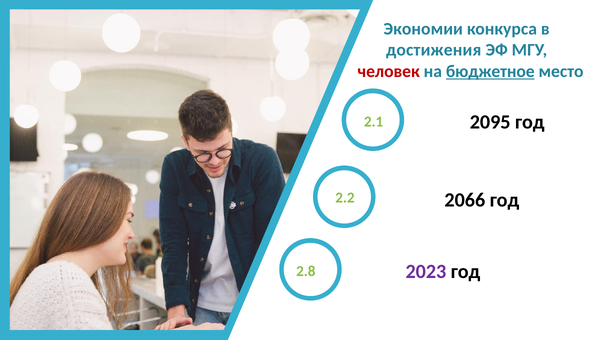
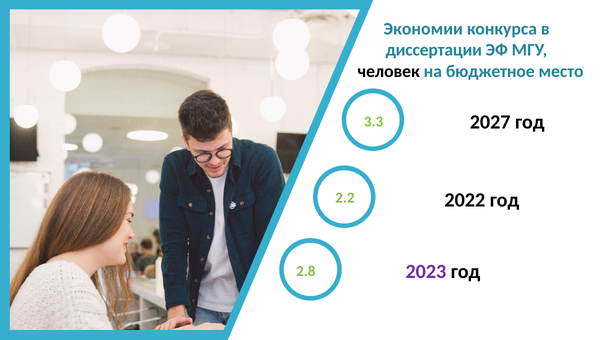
достижения: достижения -> диссертации
человек colour: red -> black
бюджетное underline: present -> none
2095: 2095 -> 2027
2.1: 2.1 -> 3.3
2066: 2066 -> 2022
